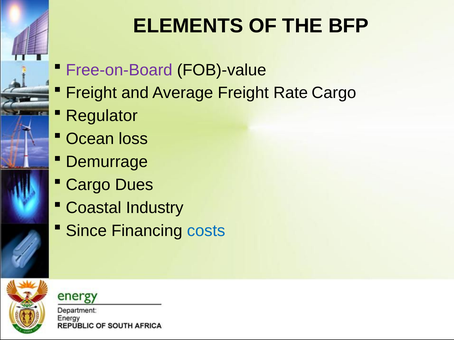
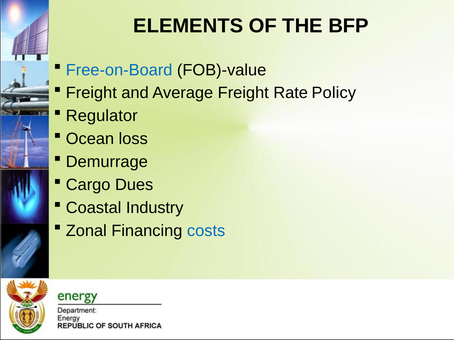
Free-on-Board colour: purple -> blue
Rate Cargo: Cargo -> Policy
Since: Since -> Zonal
